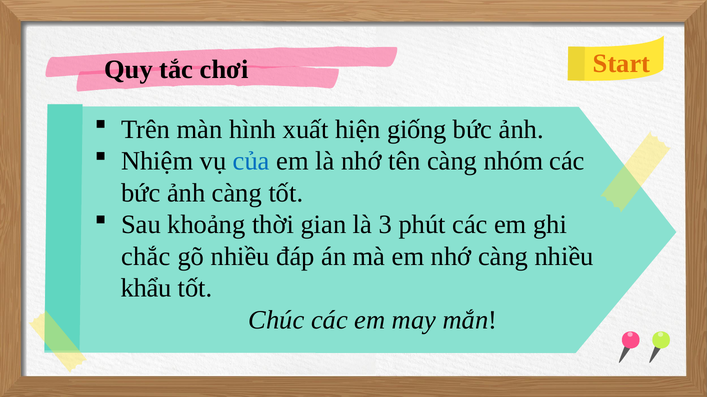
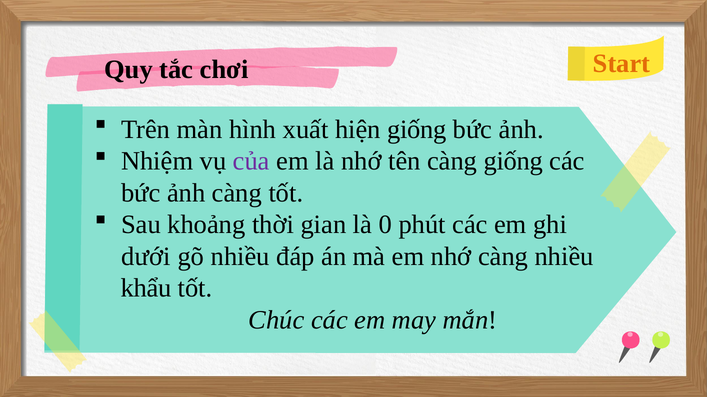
của colour: blue -> purple
càng nhóm: nhóm -> giống
3: 3 -> 0
chắc: chắc -> dưới
